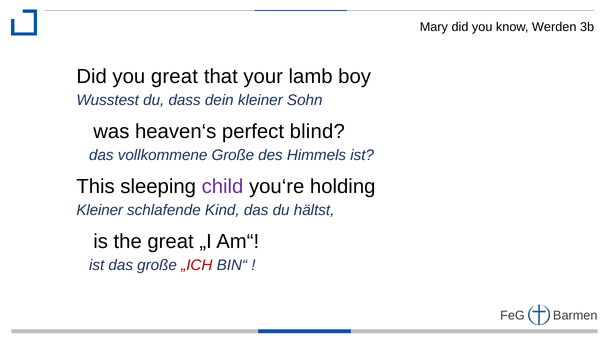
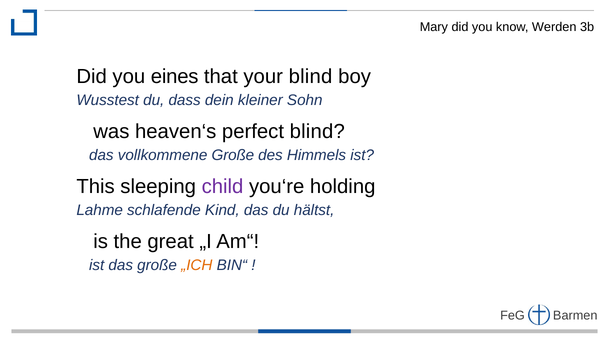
you great: great -> eines
your lamb: lamb -> blind
Kleiner at (100, 210): Kleiner -> Lahme
„ICH colour: red -> orange
